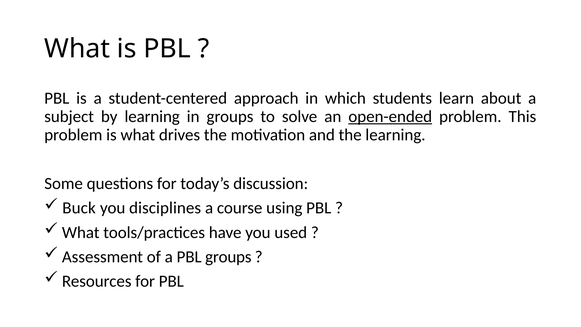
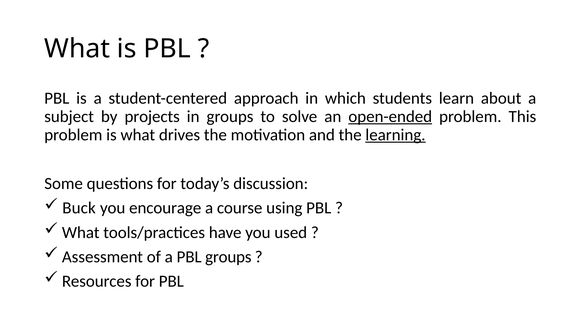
by learning: learning -> projects
learning at (395, 135) underline: none -> present
disciplines: disciplines -> encourage
